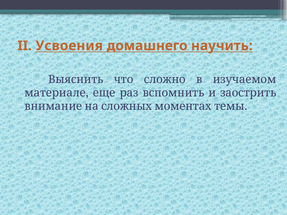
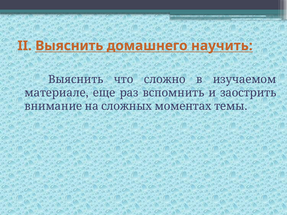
II Усвоения: Усвоения -> Выяснить
